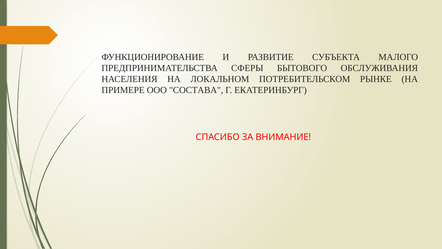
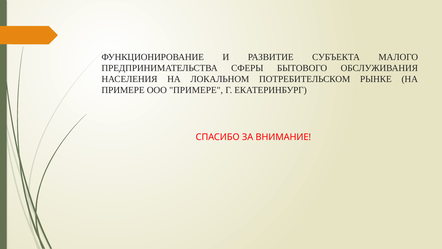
ООО СОСТАВА: СОСТАВА -> ПРИМЕРЕ
